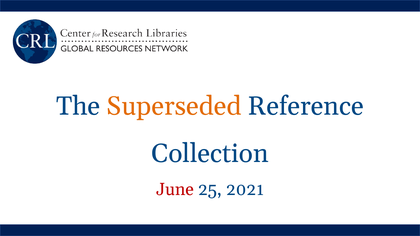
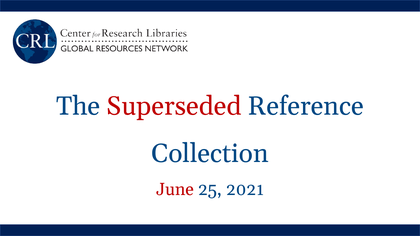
Superseded colour: orange -> red
